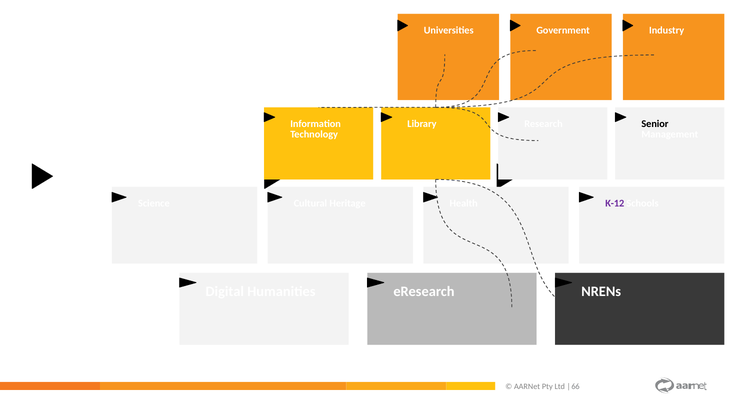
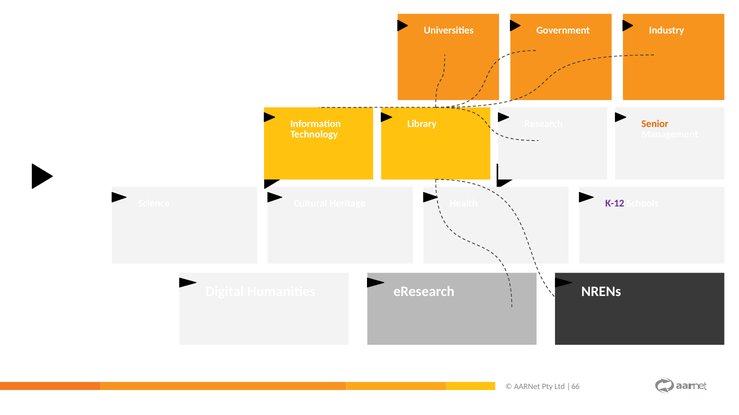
Senior colour: black -> orange
